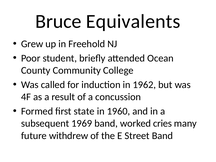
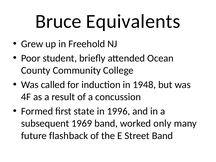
1962: 1962 -> 1948
1960: 1960 -> 1996
cries: cries -> only
withdrew: withdrew -> flashback
